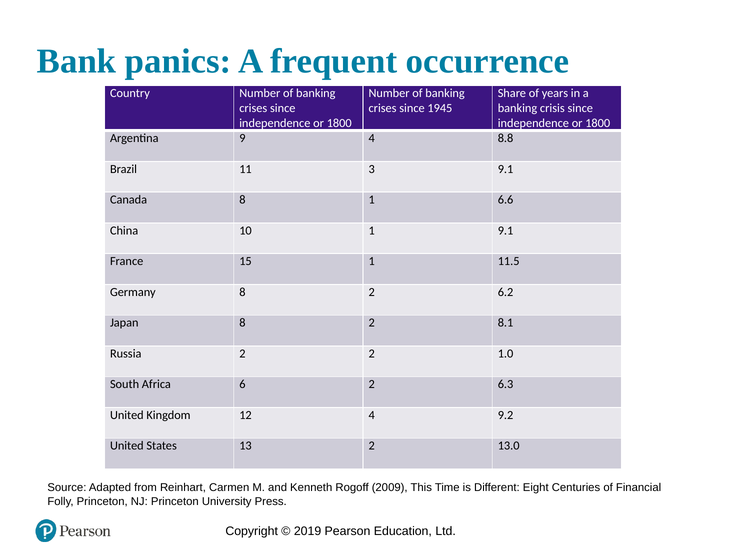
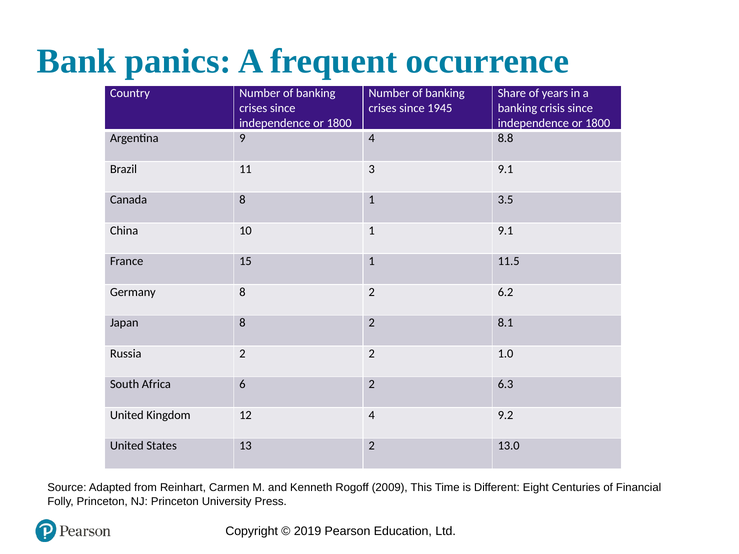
6.6: 6.6 -> 3.5
